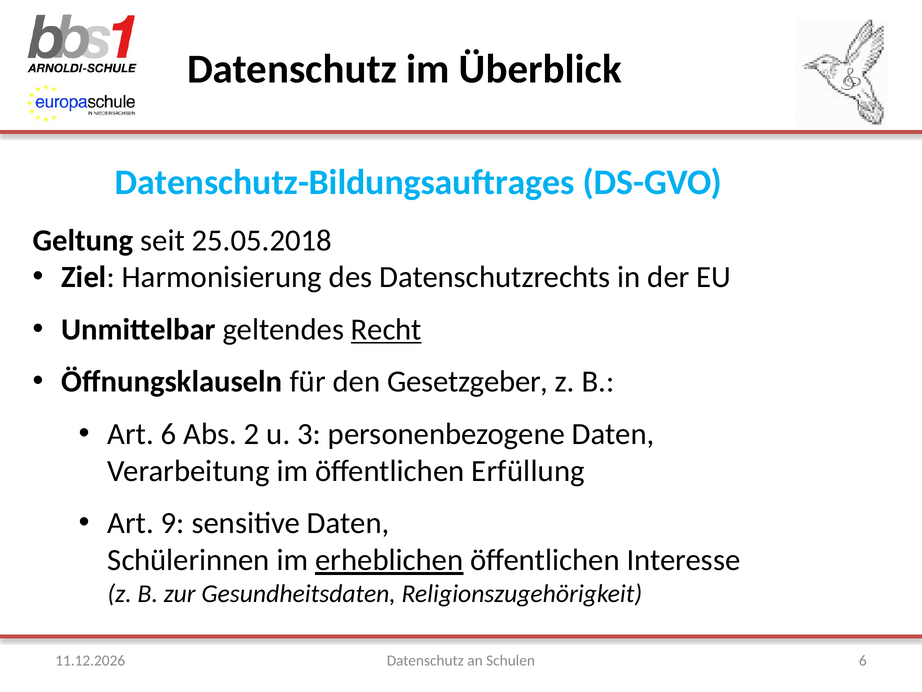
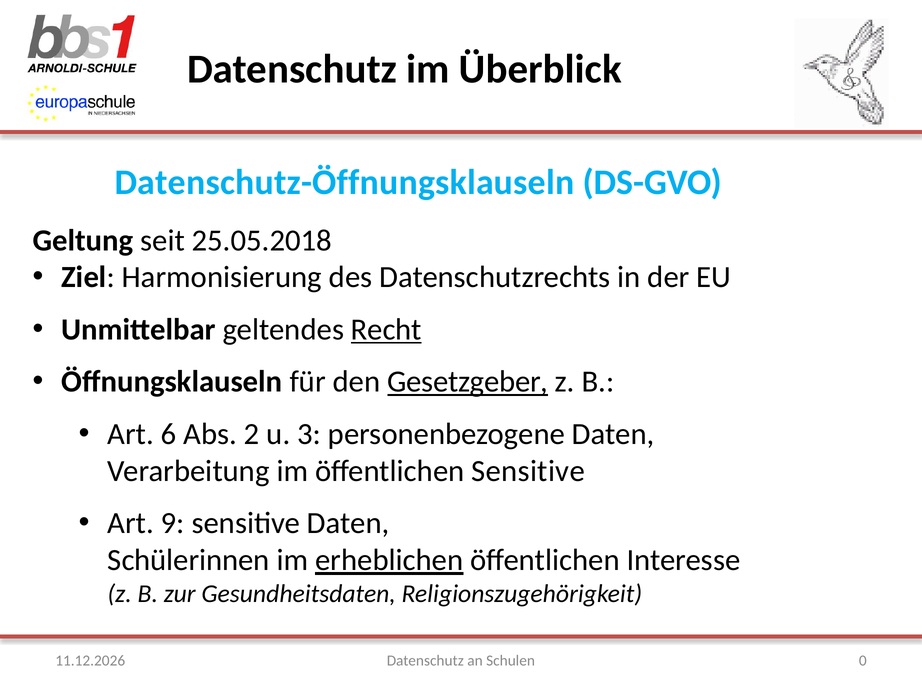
Datenschutz-Bildungsauftrages: Datenschutz-Bildungsauftrages -> Datenschutz-Öffnungsklauseln
Gesetzgeber underline: none -> present
öffentlichen Erfüllung: Erfüllung -> Sensitive
Schulen 6: 6 -> 0
